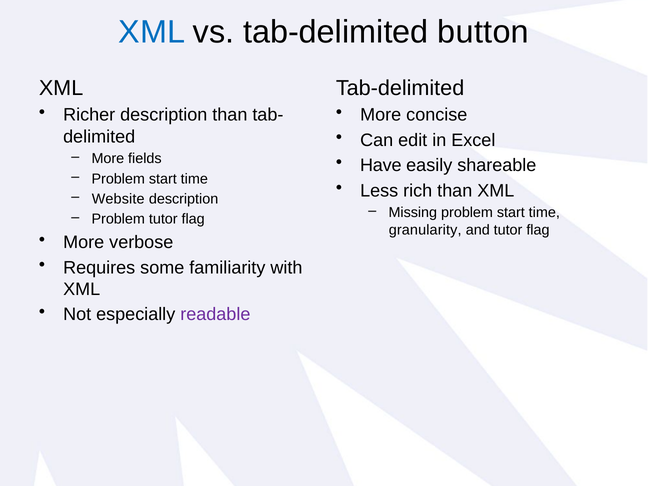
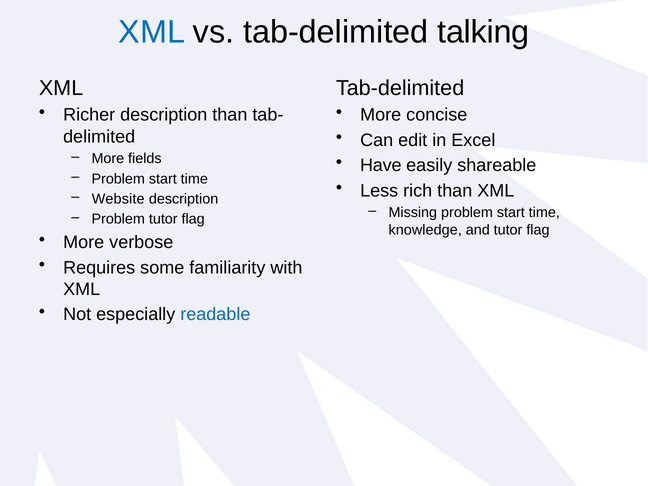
button: button -> talking
granularity: granularity -> knowledge
readable colour: purple -> blue
